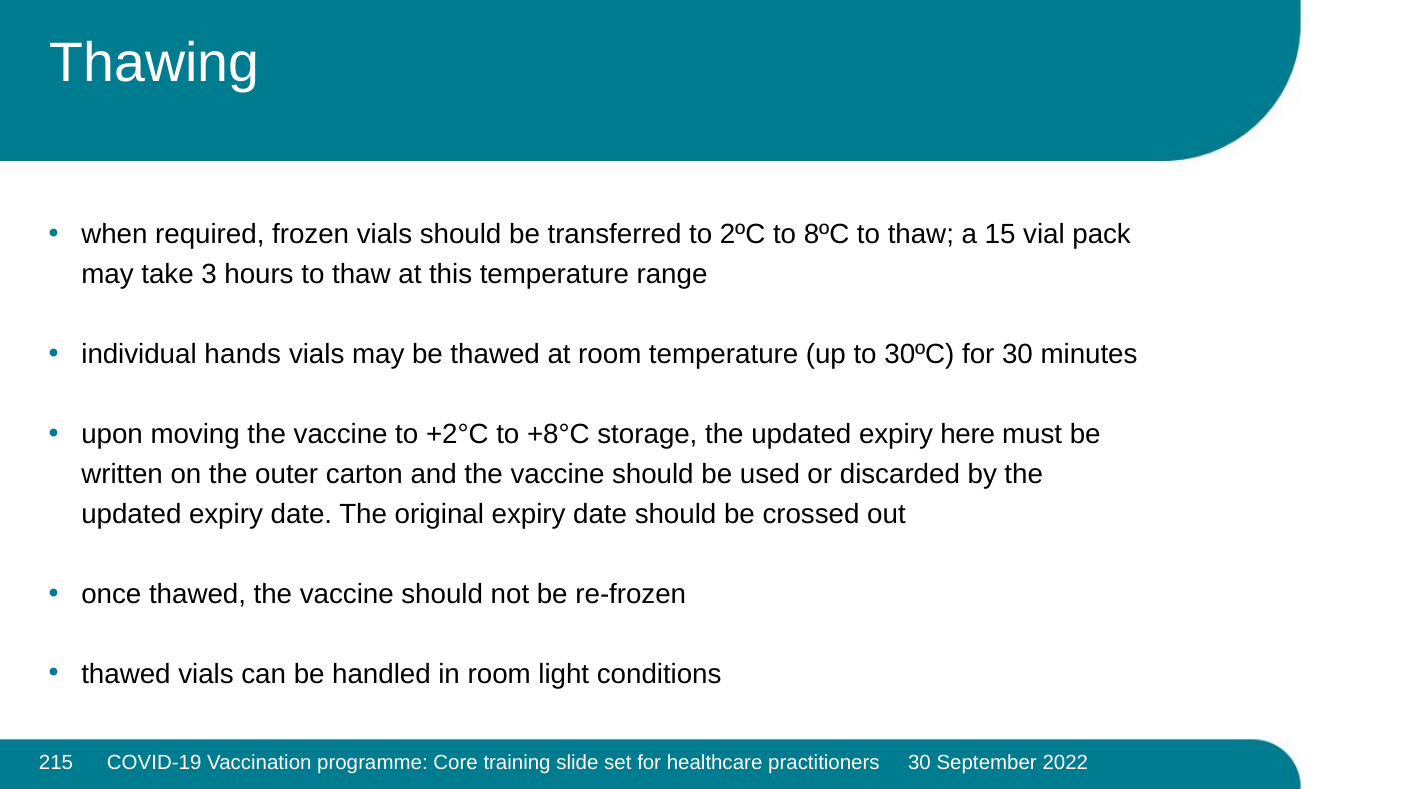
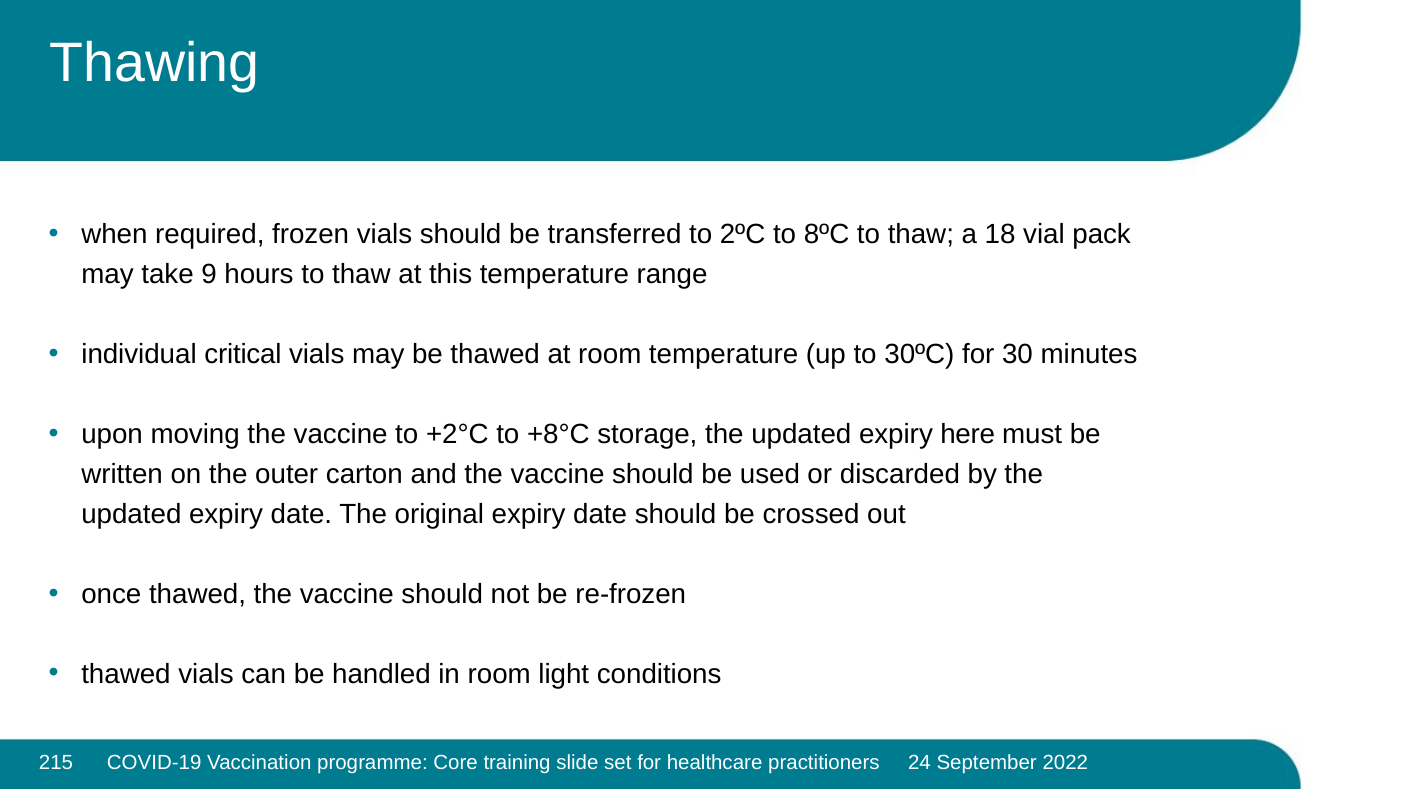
15: 15 -> 18
3: 3 -> 9
hands: hands -> critical
practitioners 30: 30 -> 24
